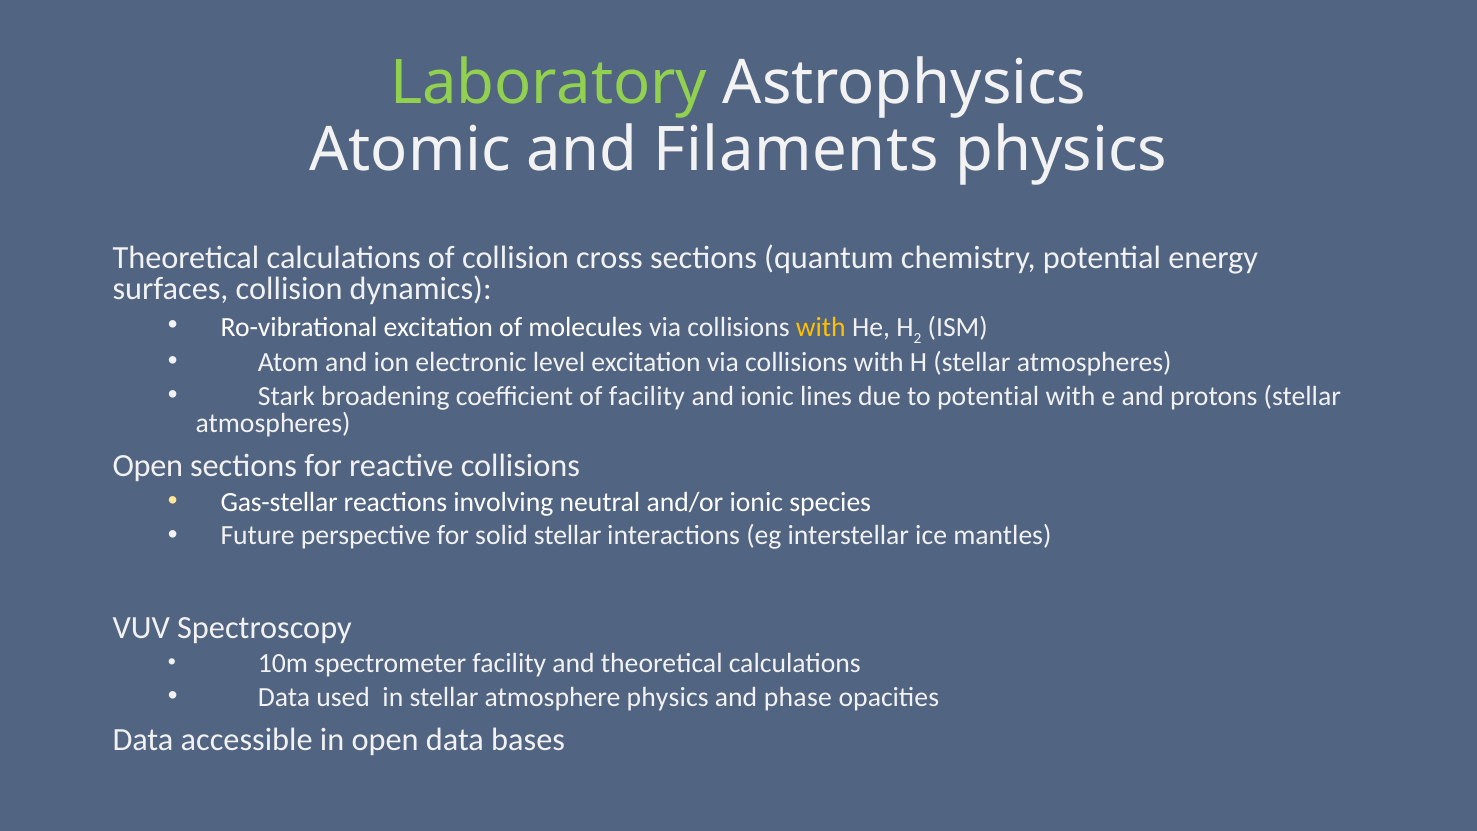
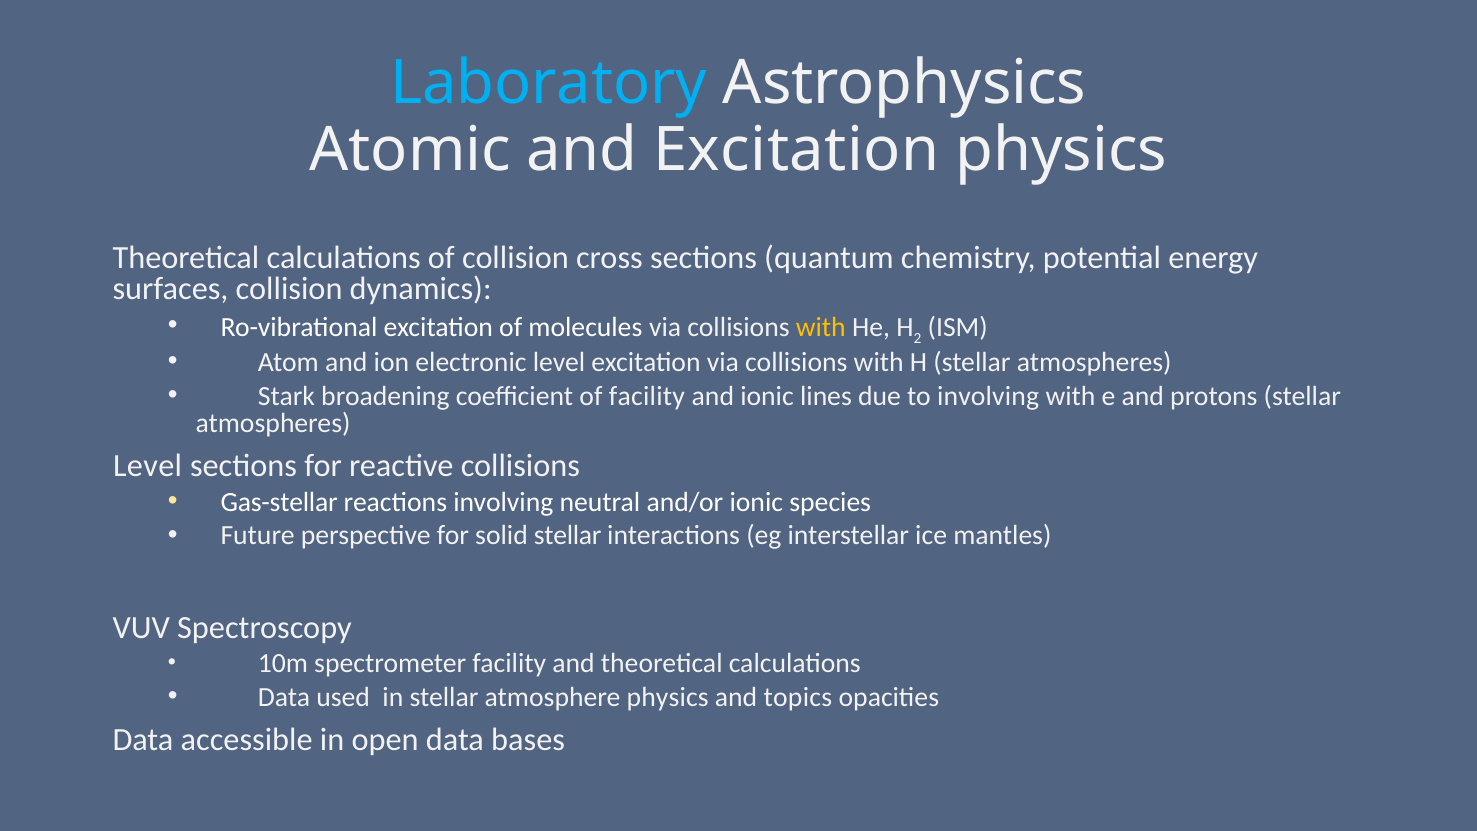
Laboratory colour: light green -> light blue
and Filaments: Filaments -> Excitation
to potential: potential -> involving
Open at (148, 466): Open -> Level
phase: phase -> topics
